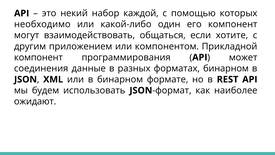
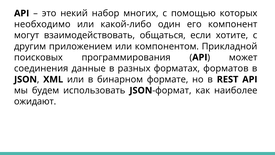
каждой: каждой -> многих
компонент at (38, 57): компонент -> поисковых
форматах бинарном: бинарном -> форматов
